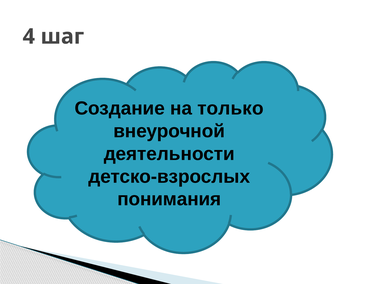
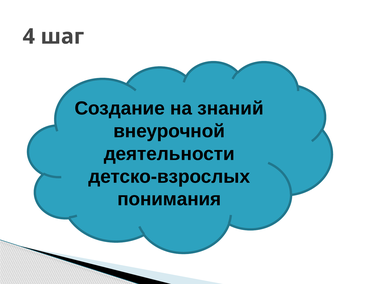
только: только -> знаний
